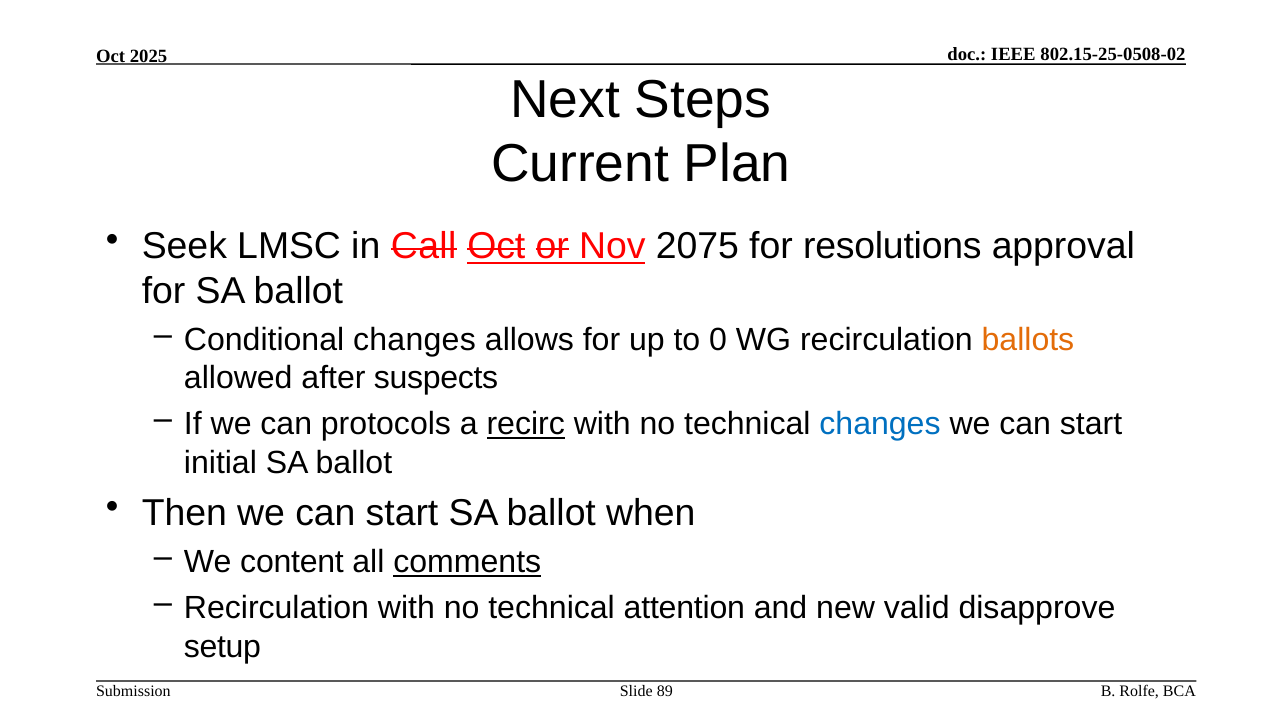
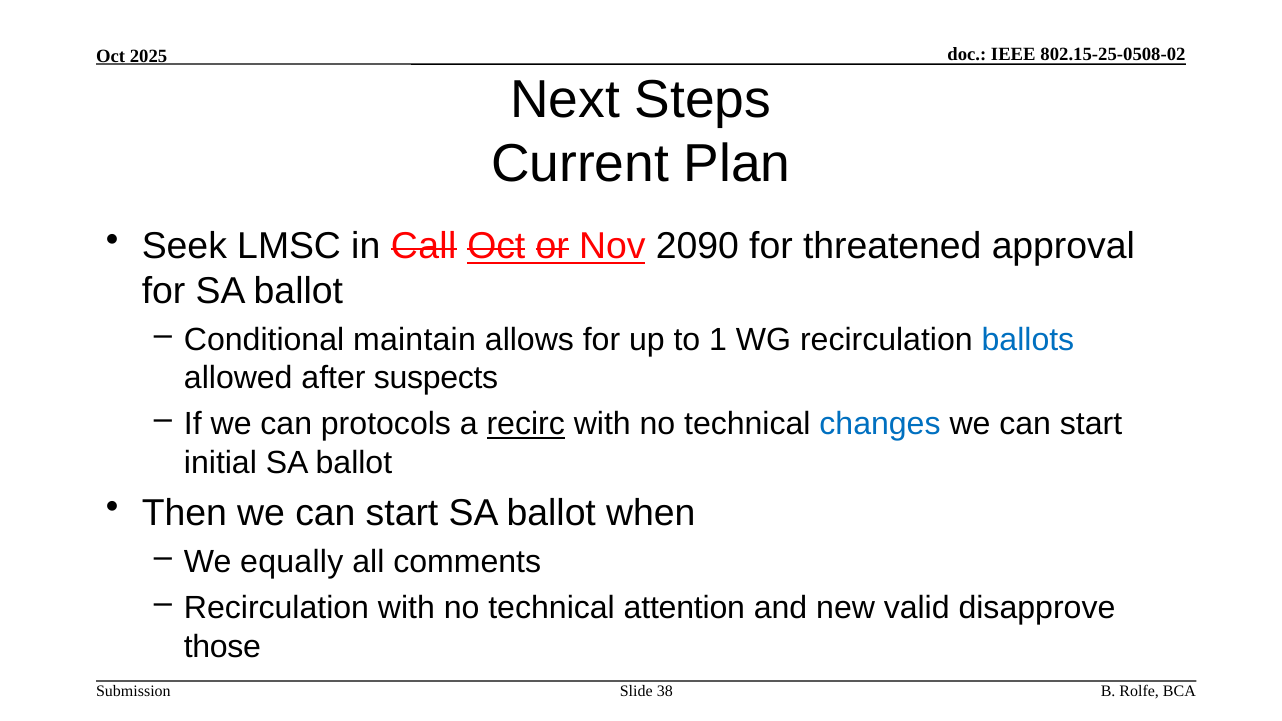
2075: 2075 -> 2090
resolutions: resolutions -> threatened
Conditional changes: changes -> maintain
0: 0 -> 1
ballots colour: orange -> blue
content: content -> equally
comments underline: present -> none
setup: setup -> those
89: 89 -> 38
